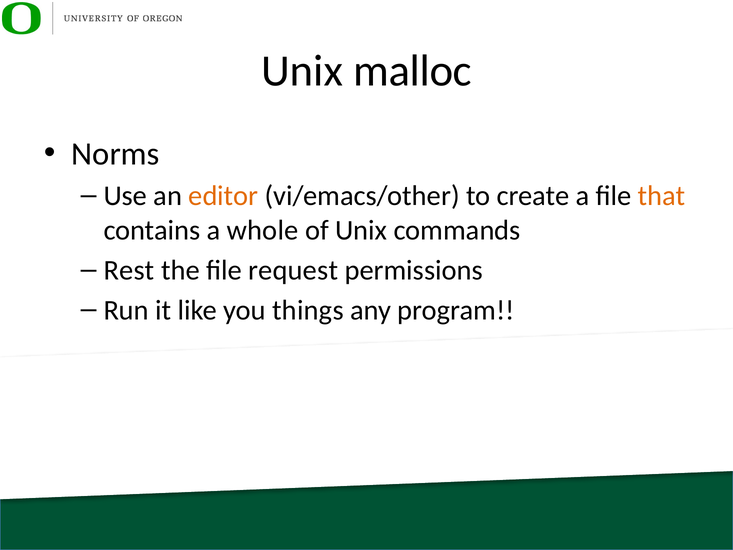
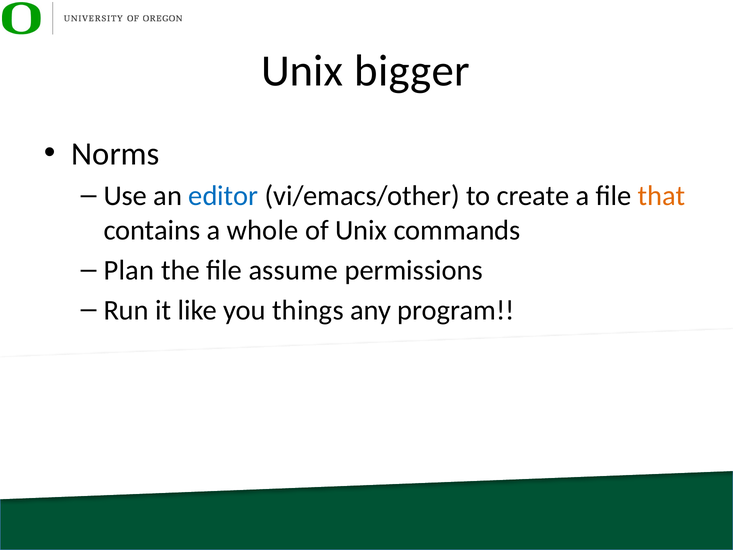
malloc: malloc -> bigger
editor colour: orange -> blue
Rest: Rest -> Plan
request: request -> assume
